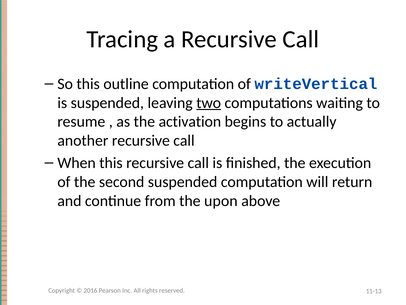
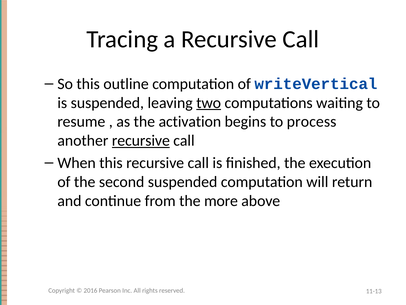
actually: actually -> process
recursive at (141, 141) underline: none -> present
upon: upon -> more
